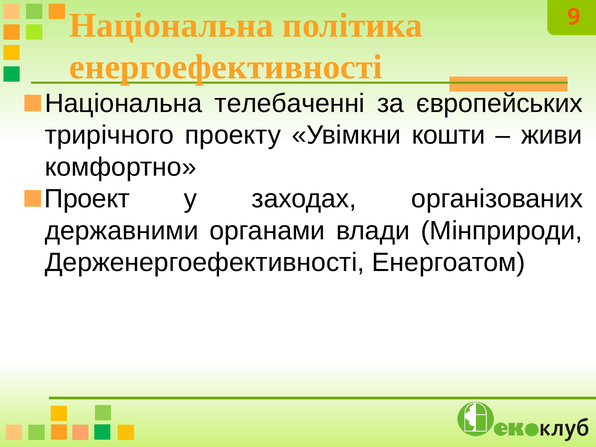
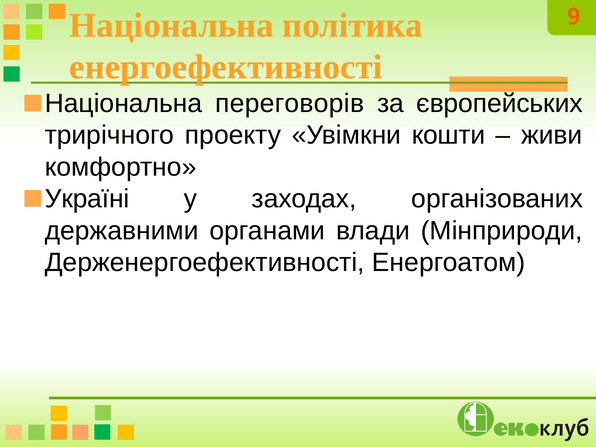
телебаченні: телебаченні -> переговорів
Проект: Проект -> Україні
